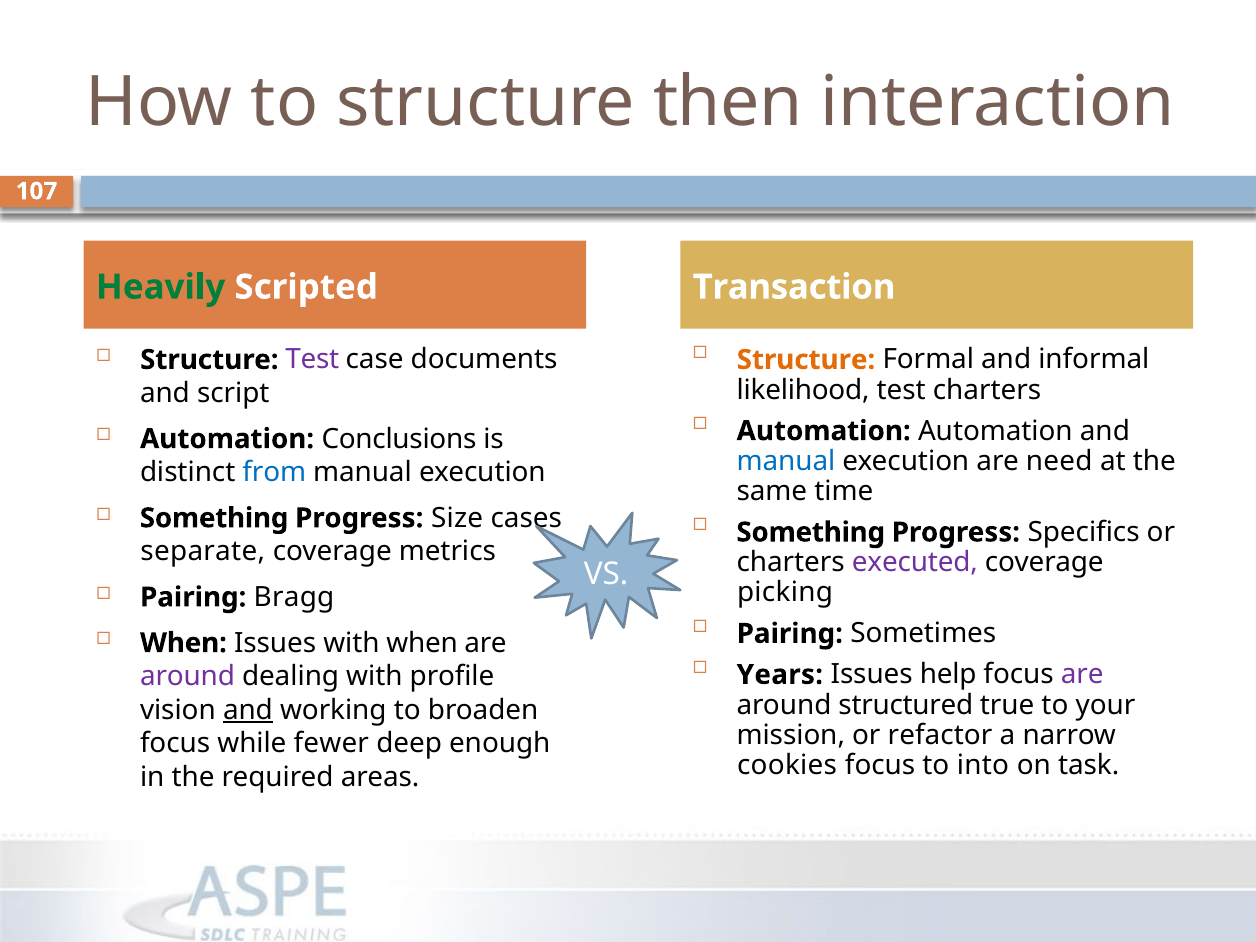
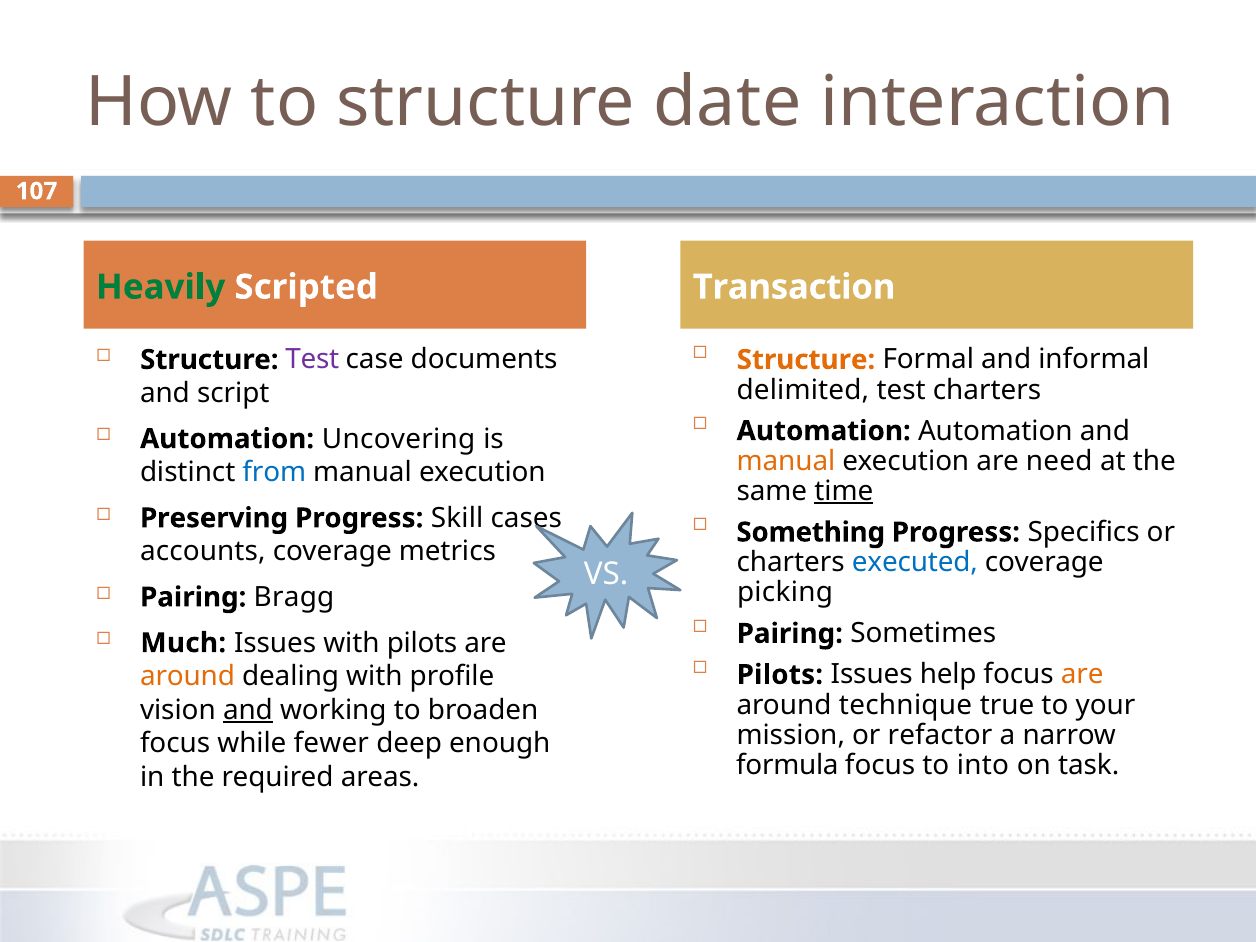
then: then -> date
likelihood: likelihood -> delimited
Conclusions: Conclusions -> Uncovering
manual at (786, 461) colour: blue -> orange
time underline: none -> present
Something at (214, 518): Something -> Preserving
Size: Size -> Skill
separate: separate -> accounts
executed colour: purple -> blue
When at (183, 643): When -> Much
with when: when -> pilots
around at (188, 676) colour: purple -> orange
Years at (780, 675): Years -> Pilots
are at (1082, 675) colour: purple -> orange
structured: structured -> technique
cookies: cookies -> formula
